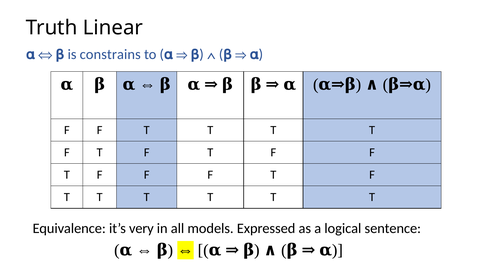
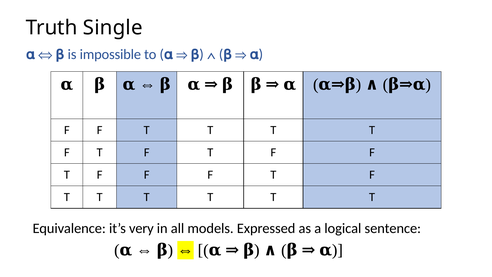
Linear: Linear -> Single
constrains: constrains -> impossible
